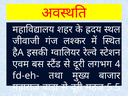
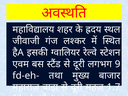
4: 4 -> 9
5.5: 5.5 -> 1.7
